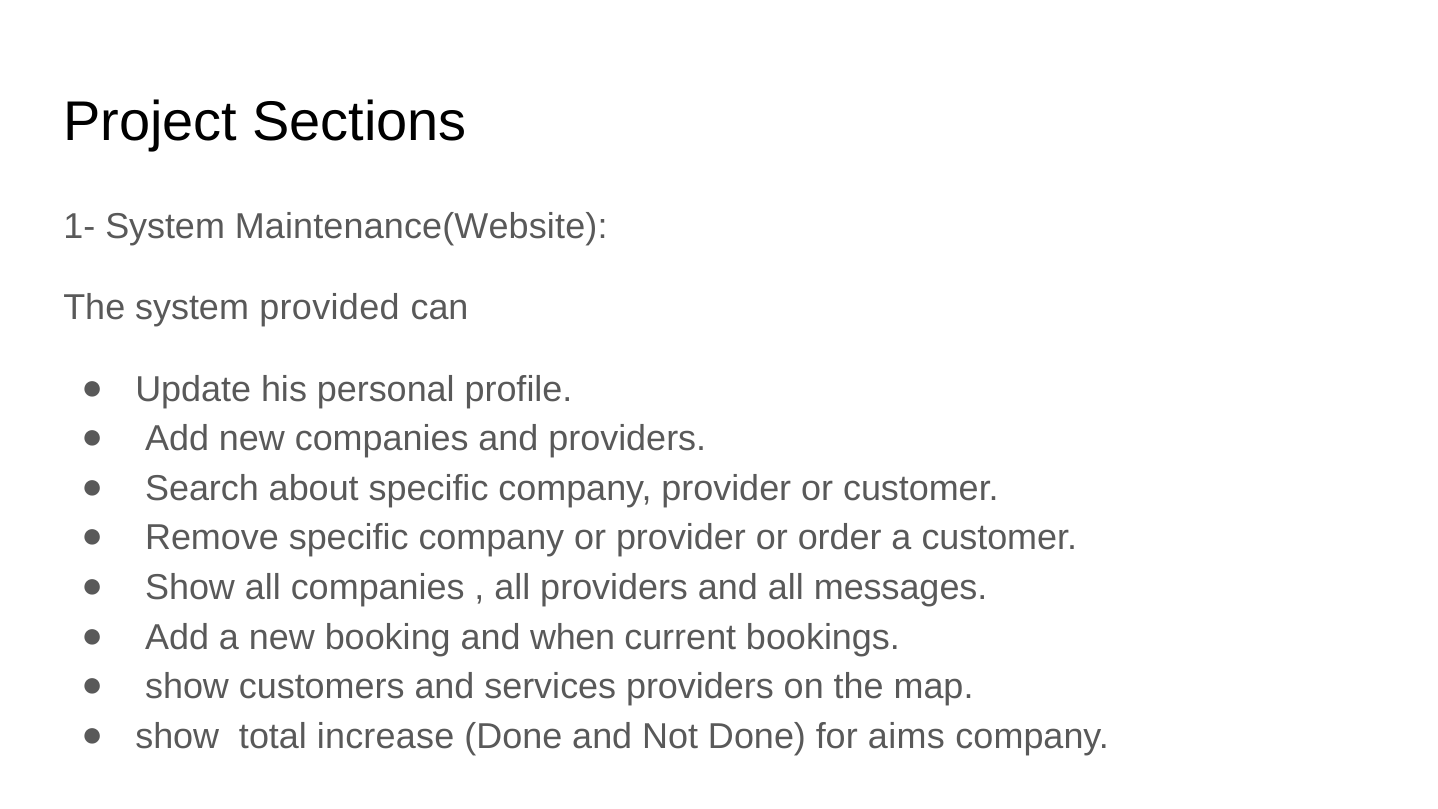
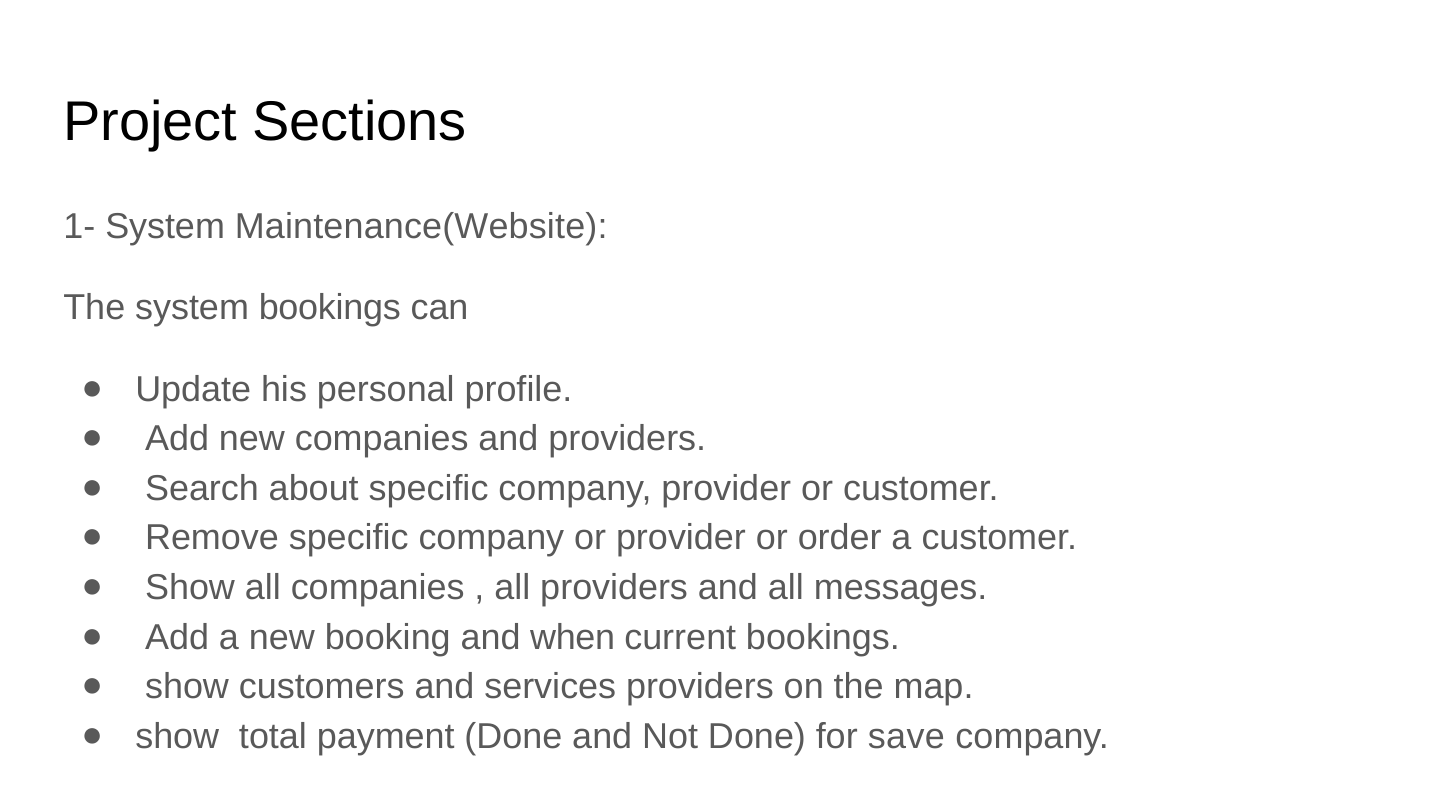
system provided: provided -> bookings
increase: increase -> payment
aims: aims -> save
